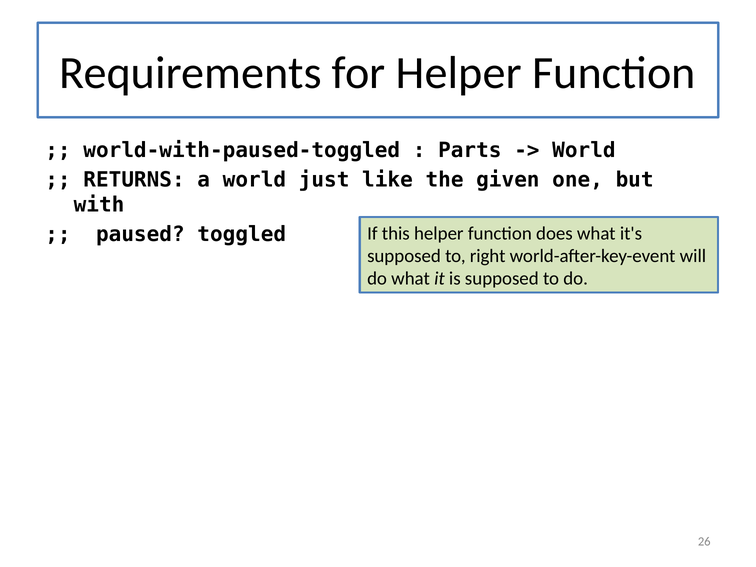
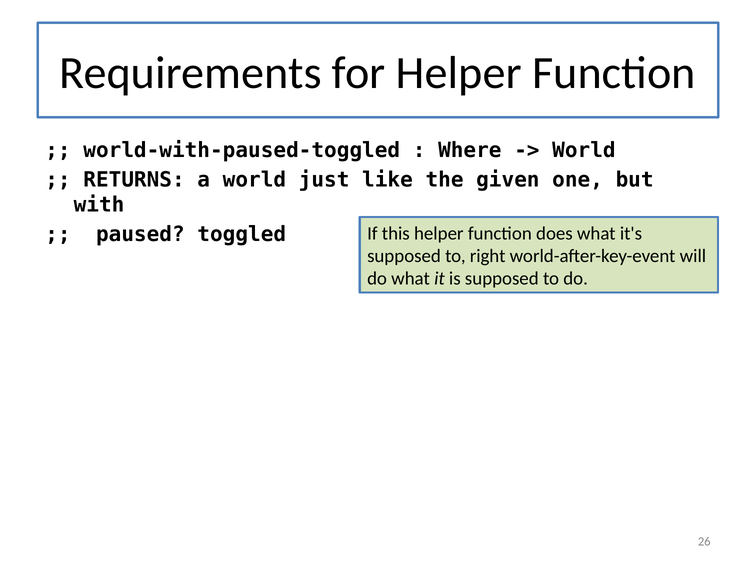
Parts: Parts -> Where
